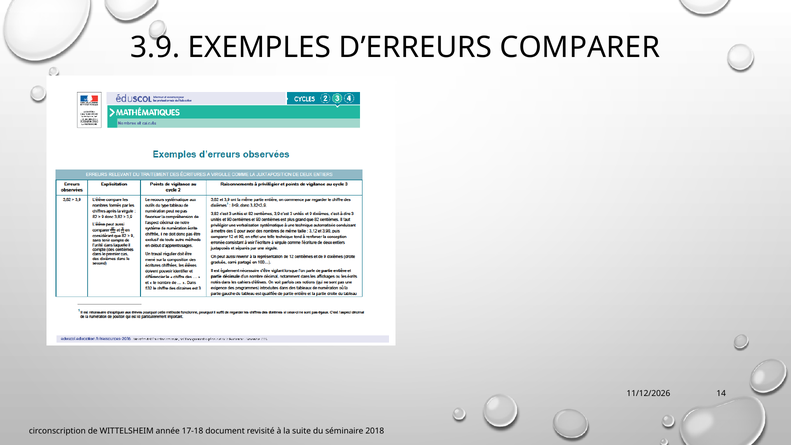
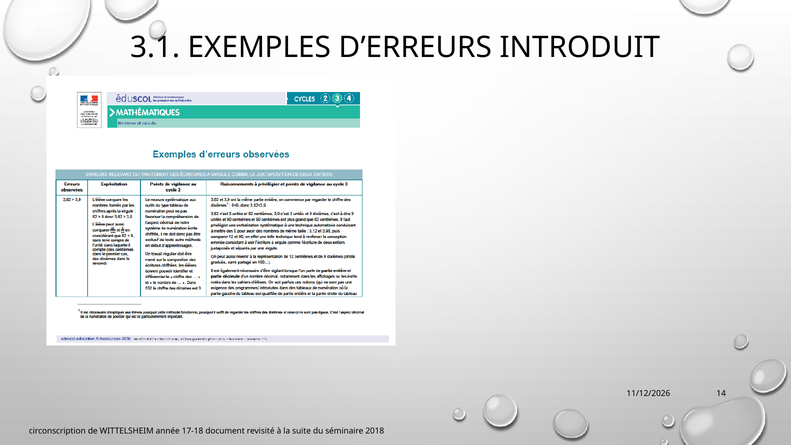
3.9: 3.9 -> 3.1
COMPARER: COMPARER -> INTRODUIT
